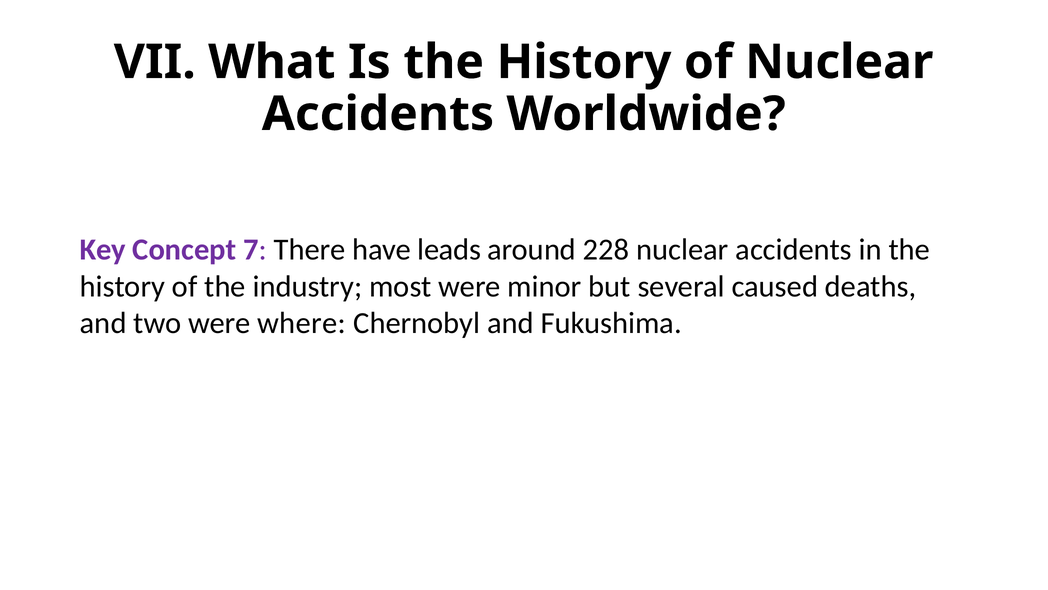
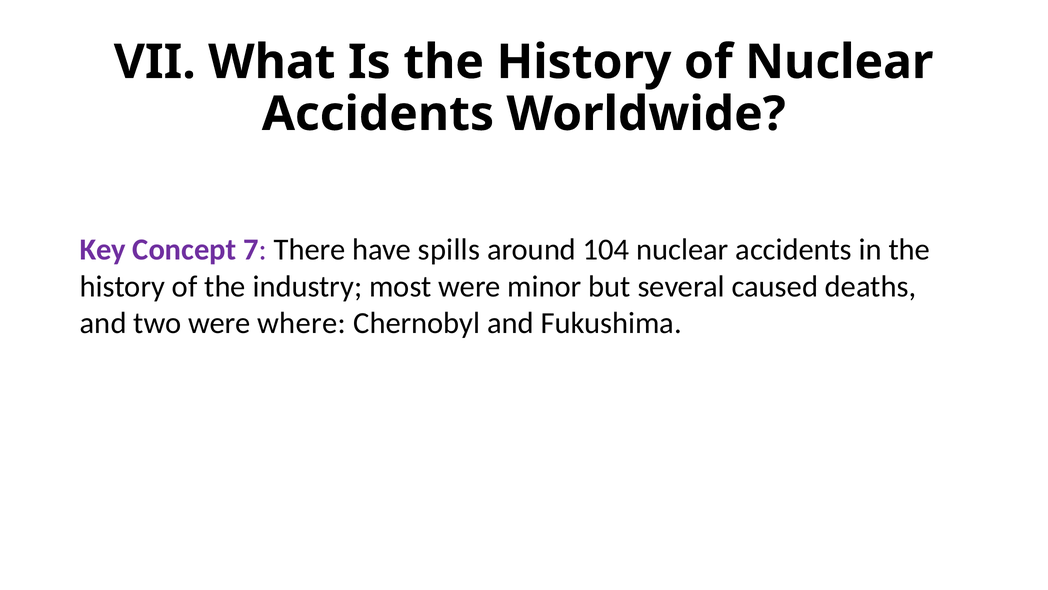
leads: leads -> spills
228: 228 -> 104
